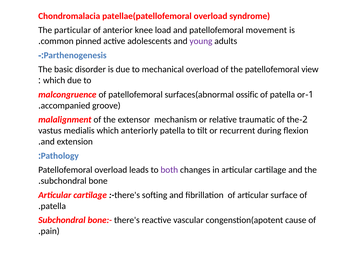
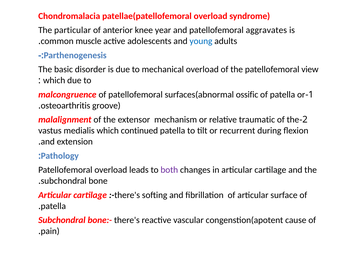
load: load -> year
movement: movement -> aggravates
pinned: pinned -> muscle
young colour: purple -> blue
accompanied: accompanied -> osteoarthritis
anteriorly: anteriorly -> continued
